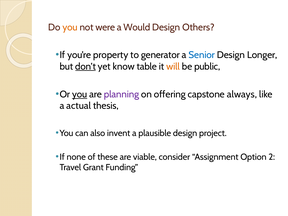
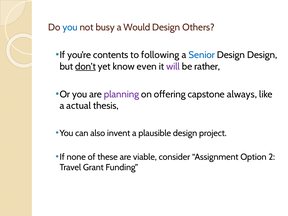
you at (70, 27) colour: orange -> blue
were: were -> busy
property: property -> contents
generator: generator -> following
Design Longer: Longer -> Design
table: table -> even
will colour: orange -> purple
public: public -> rather
you at (80, 94) underline: present -> none
